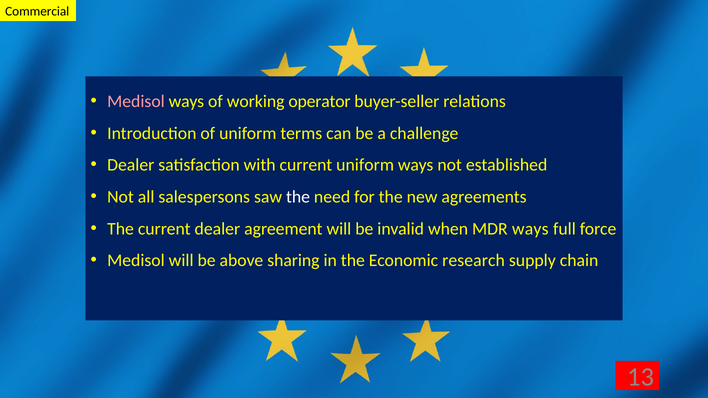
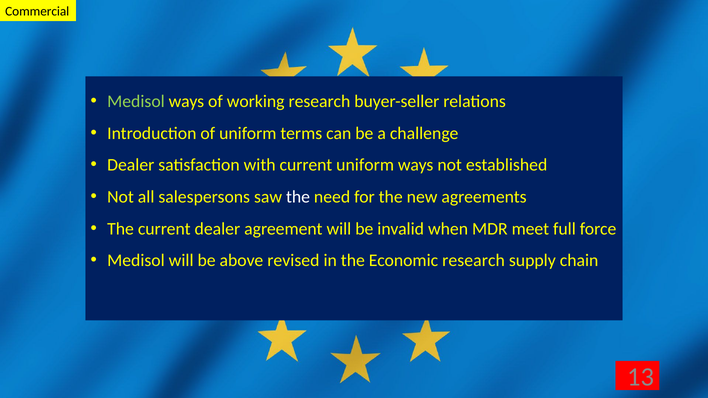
Medisol at (136, 101) colour: pink -> light green
working operator: operator -> research
MDR ways: ways -> meet
sharing: sharing -> revised
